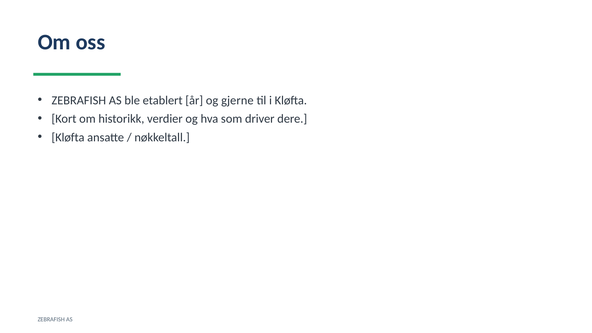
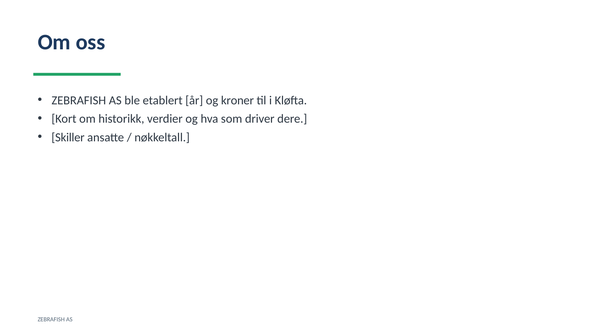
gjerne: gjerne -> kroner
Kløfta at (68, 137): Kløfta -> Skiller
